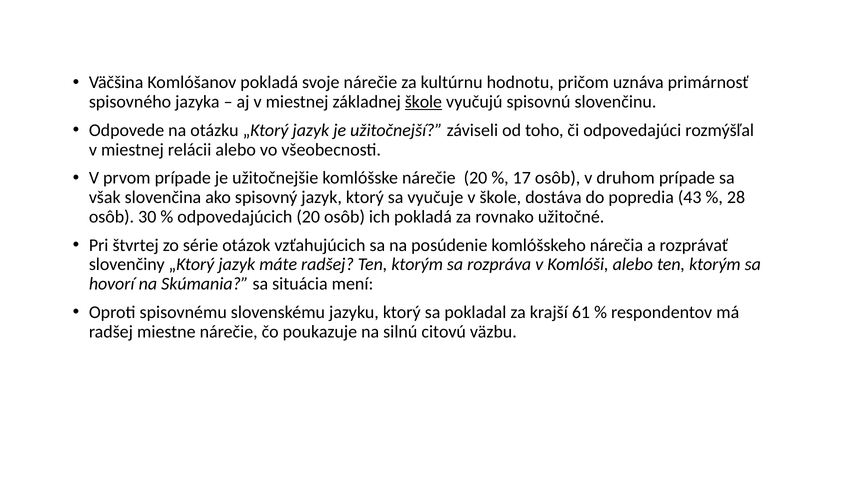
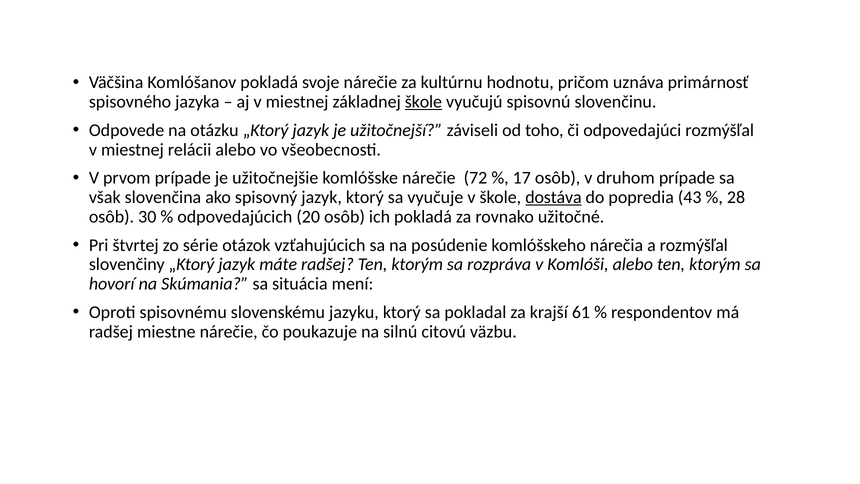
nárečie 20: 20 -> 72
dostáva underline: none -> present
a rozprávať: rozprávať -> rozmýšľal
